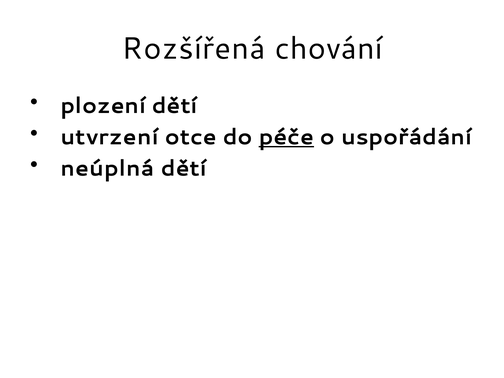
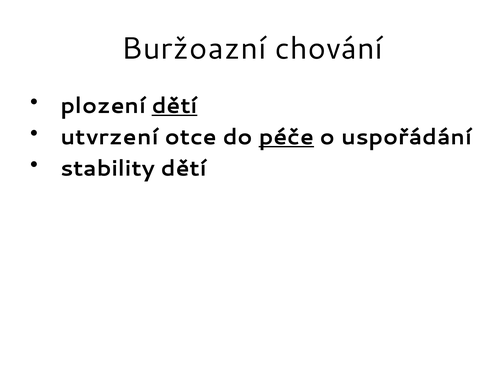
Rozšířená: Rozšířená -> Buržoazní
dětí at (175, 106) underline: none -> present
neúplná: neúplná -> stability
